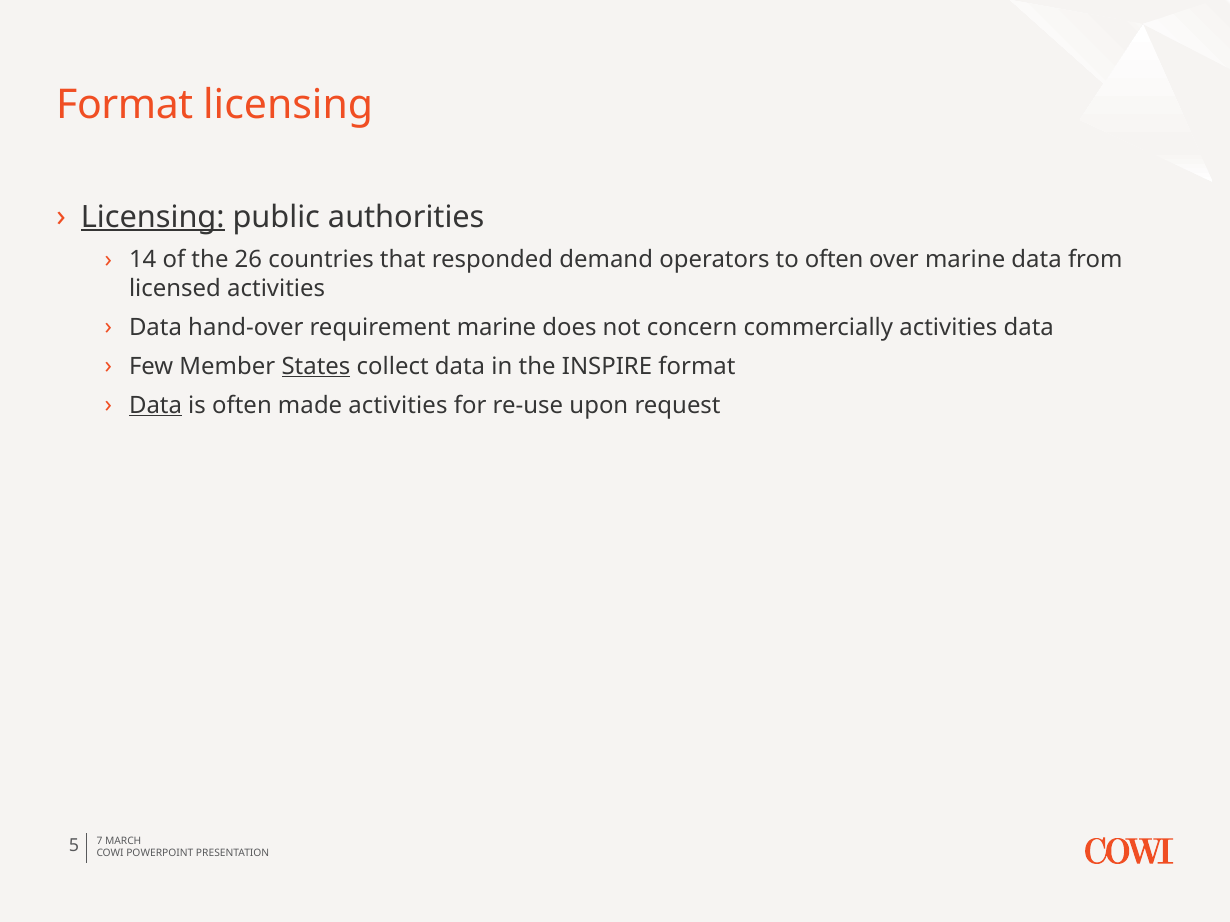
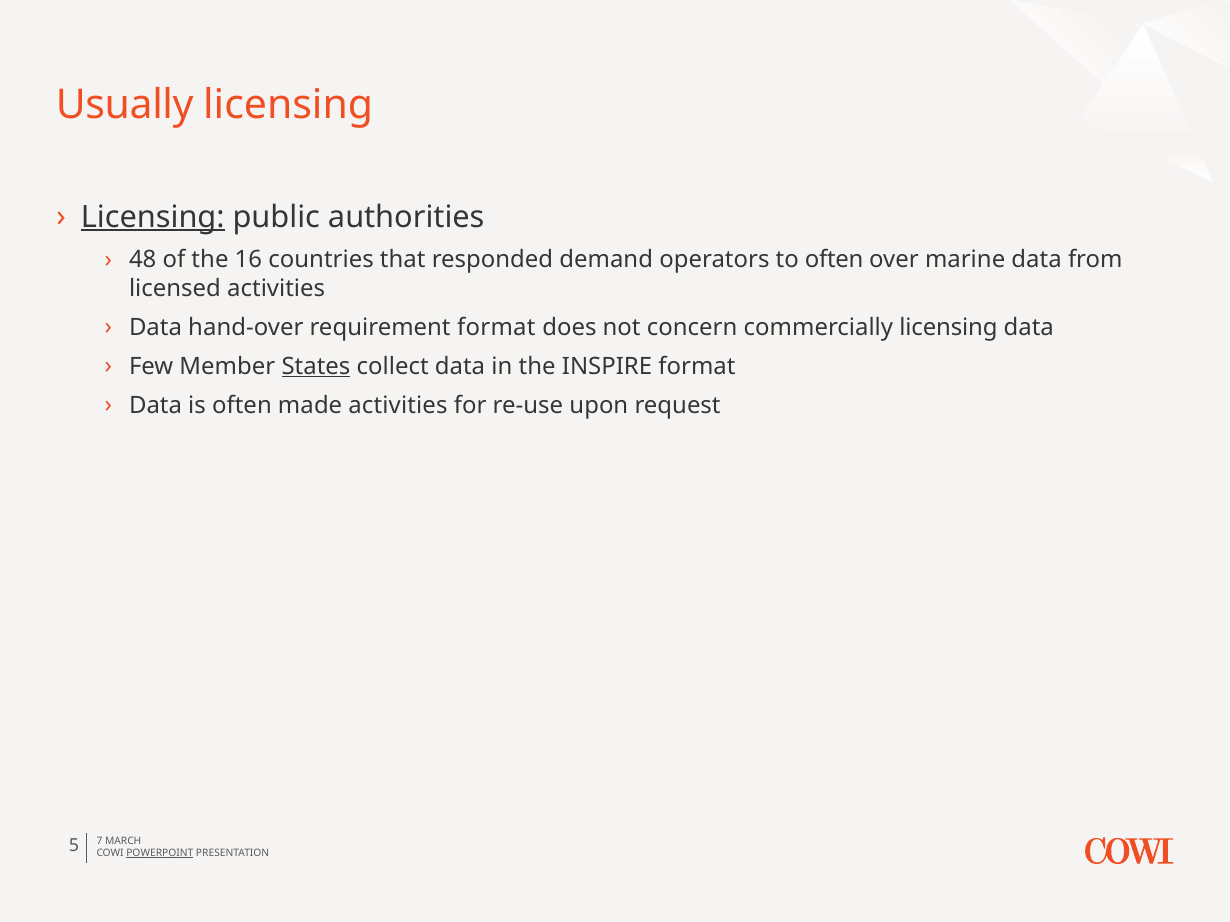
Format at (125, 105): Format -> Usually
14: 14 -> 48
26: 26 -> 16
requirement marine: marine -> format
commercially activities: activities -> licensing
Data at (156, 405) underline: present -> none
POWERPOINT underline: none -> present
